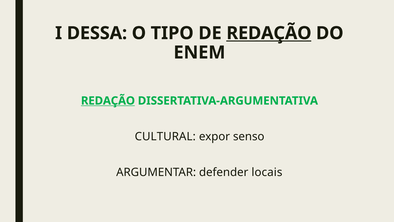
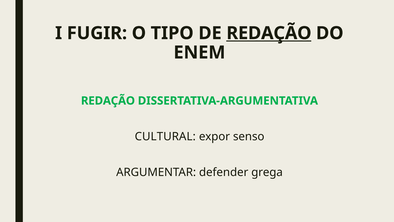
DESSA: DESSA -> FUGIR
REDAÇÃO at (108, 101) underline: present -> none
locais: locais -> grega
